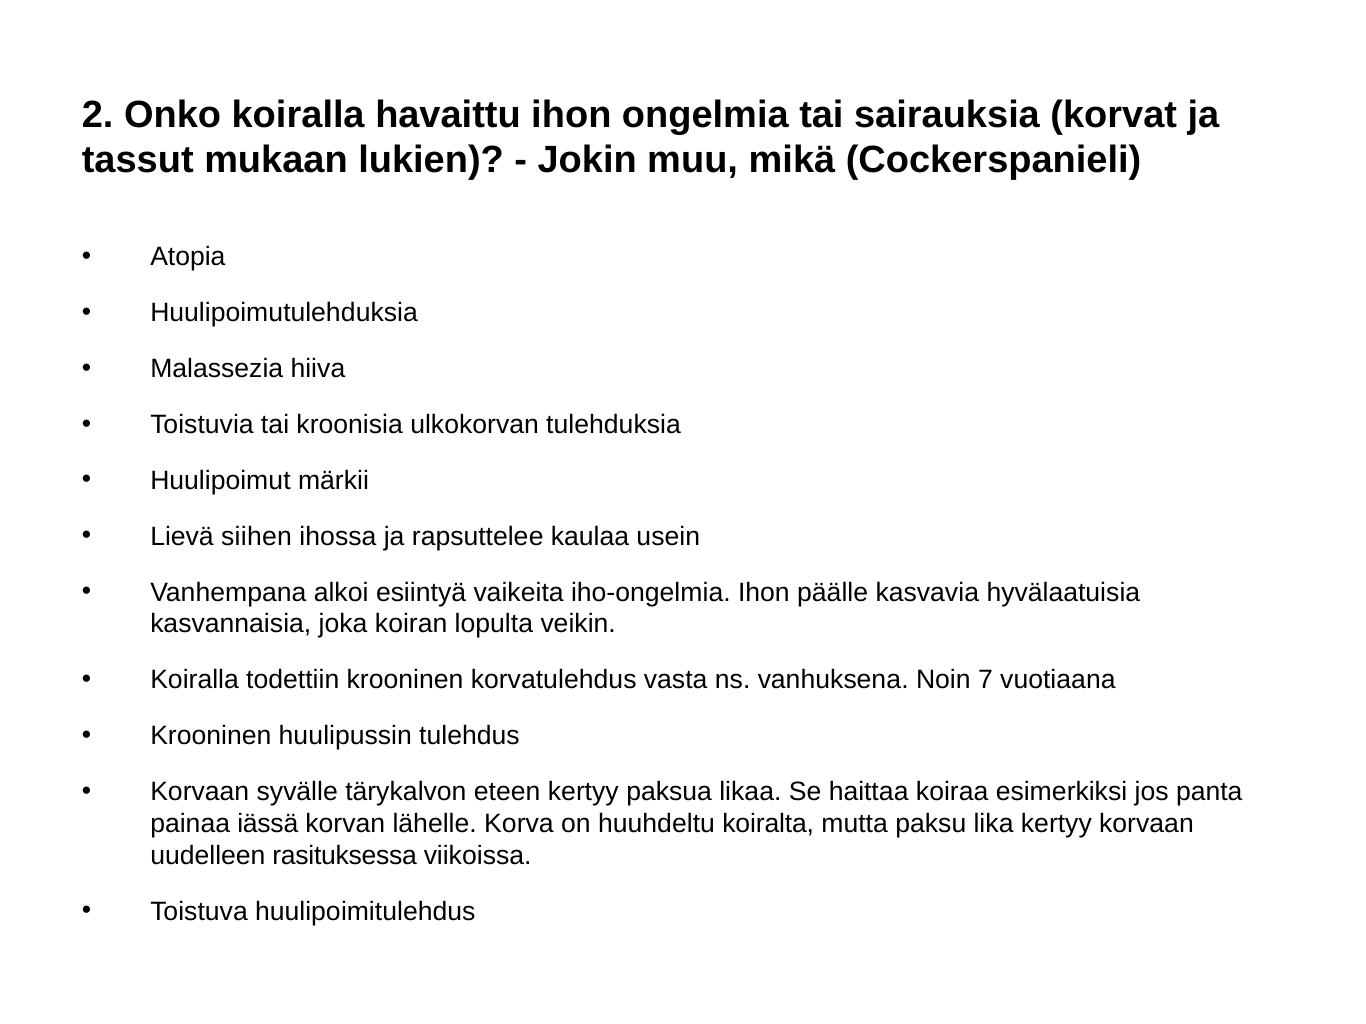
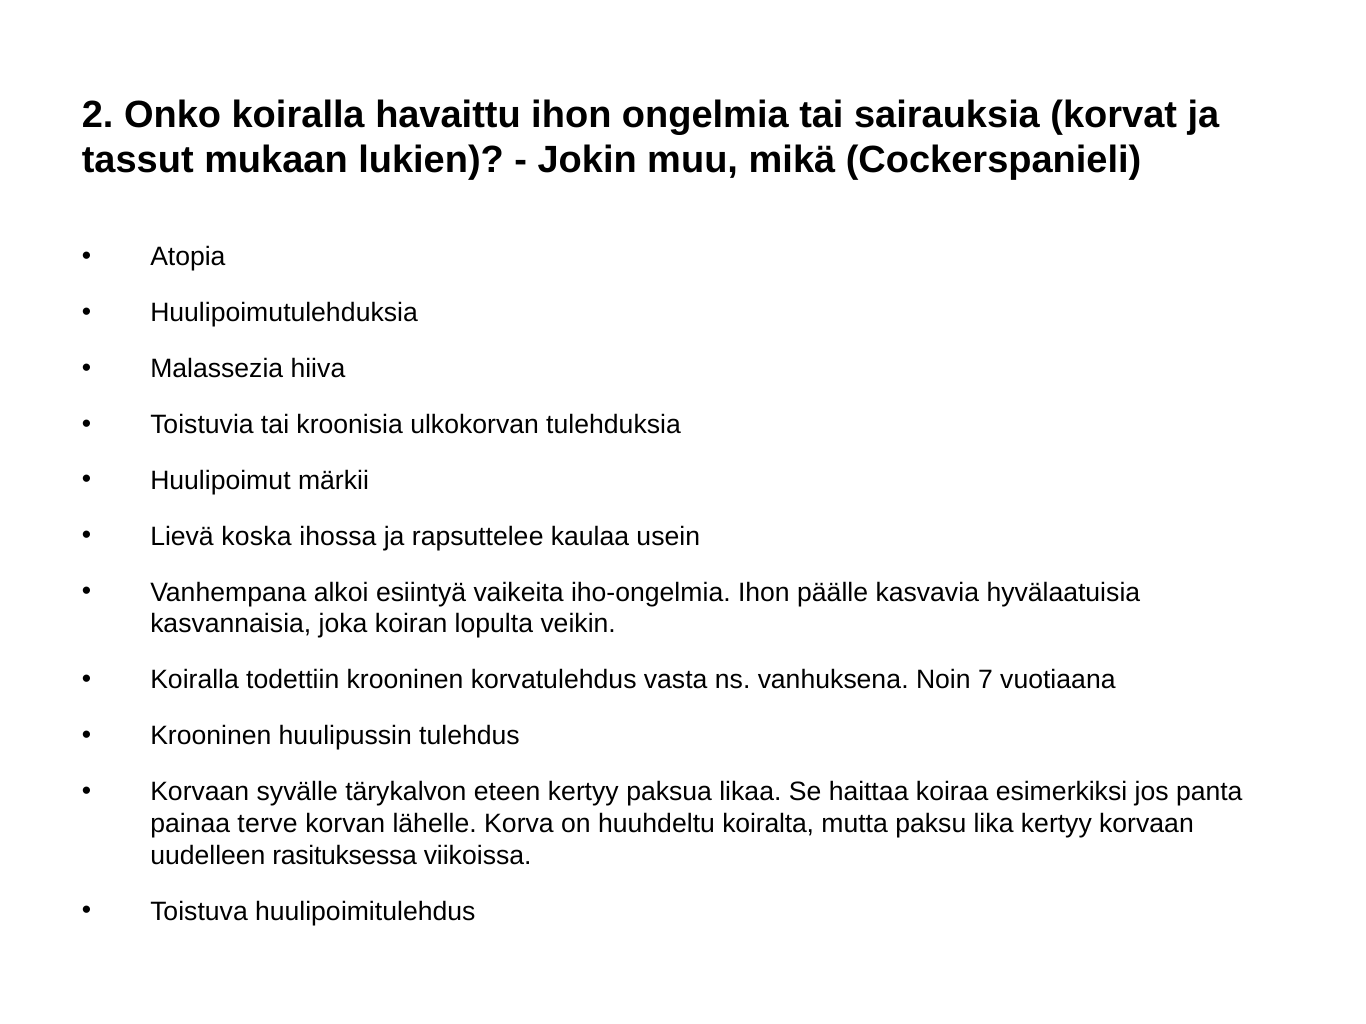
siihen: siihen -> koska
iässä: iässä -> terve
